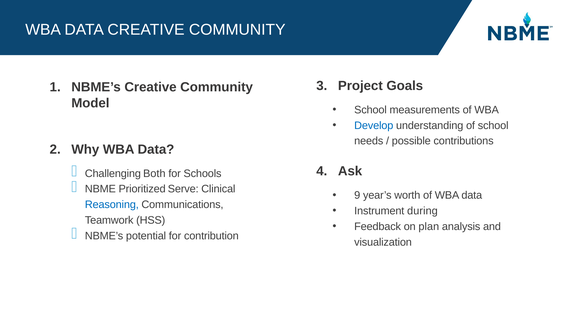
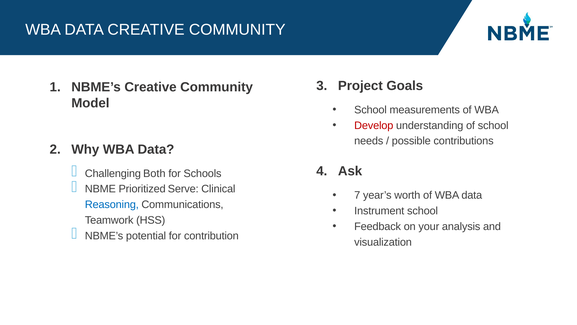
Develop colour: blue -> red
9: 9 -> 7
Instrument during: during -> school
plan: plan -> your
